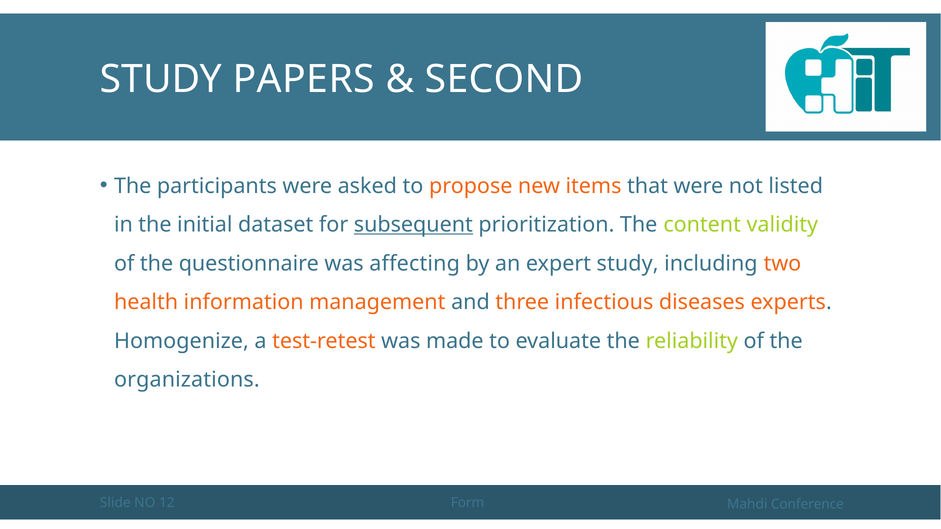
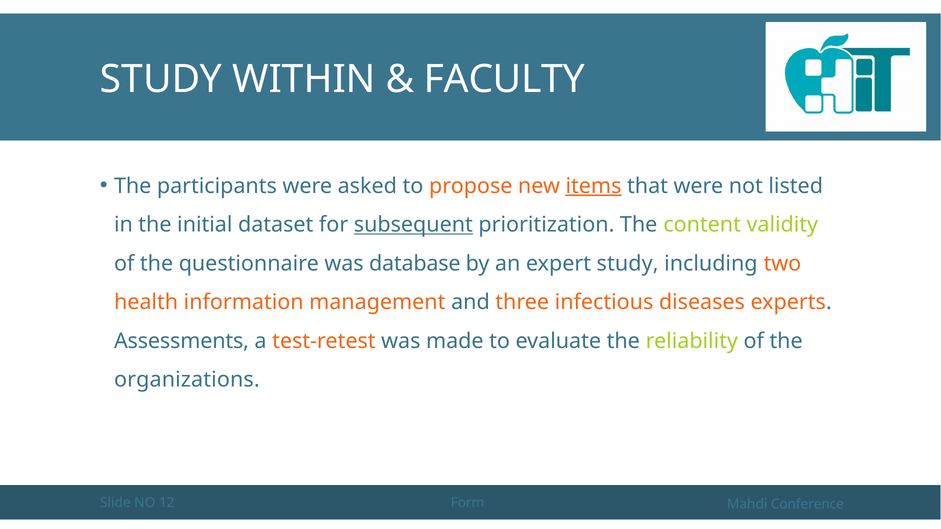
PAPERS: PAPERS -> WITHIN
SECOND: SECOND -> FACULTY
items underline: none -> present
affecting: affecting -> database
Homogenize: Homogenize -> Assessments
